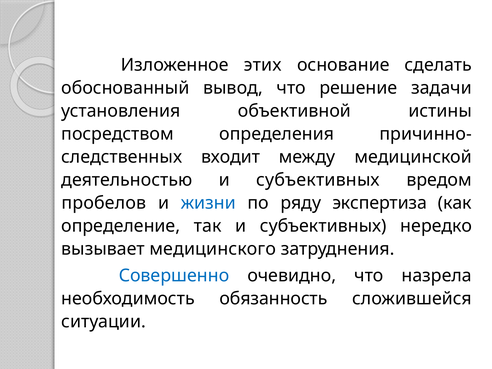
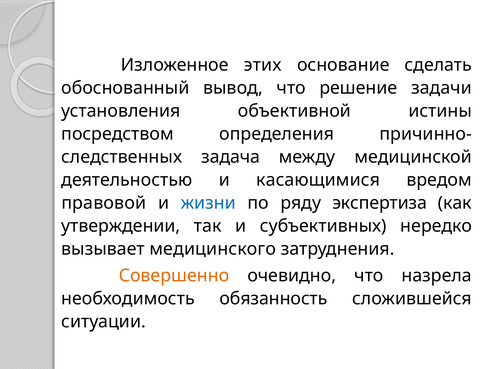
входит: входит -> задача
деятельностью и субъективных: субъективных -> касающимися
пробелов: пробелов -> правовой
определение: определение -> утверждении
Совершенно colour: blue -> orange
